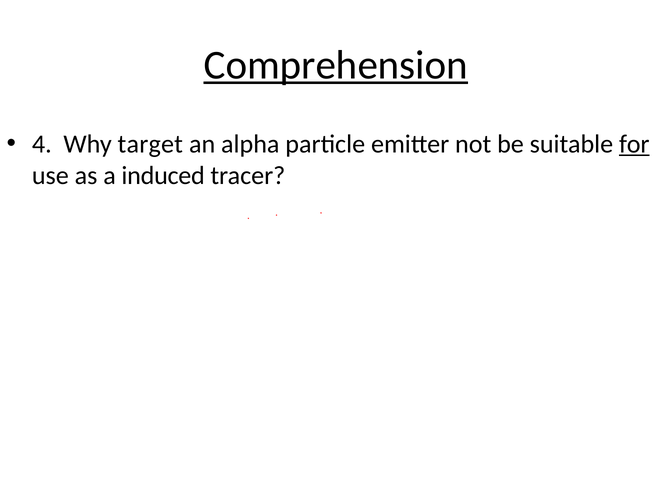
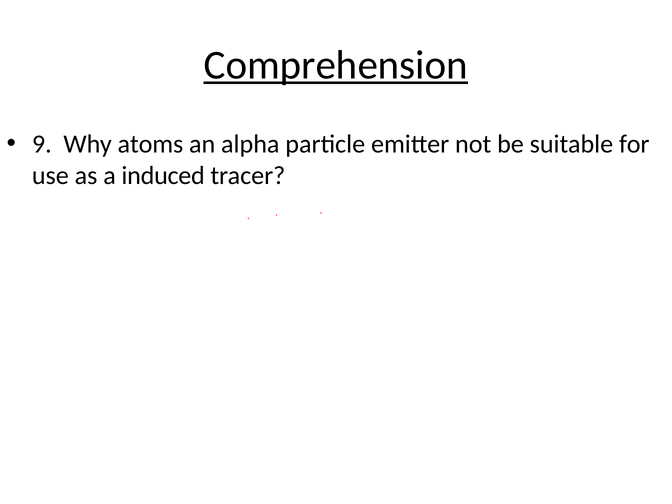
4: 4 -> 9
target: target -> atoms
for underline: present -> none
